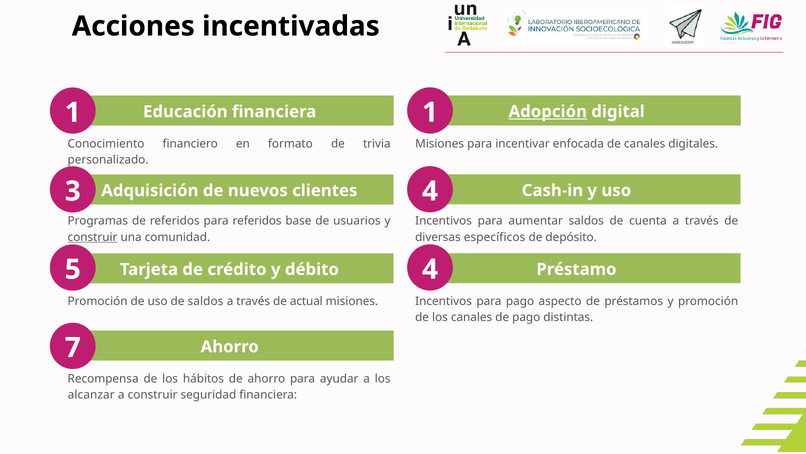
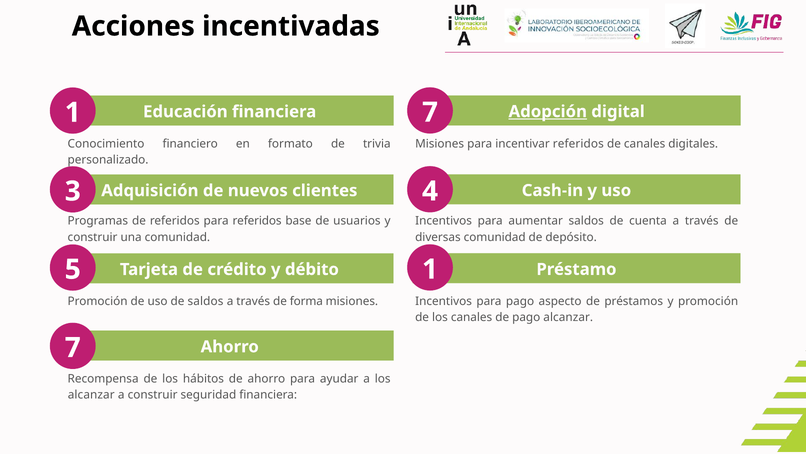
1 at (430, 112): 1 -> 7
incentivar enfocada: enfocada -> referidos
construir at (93, 237) underline: present -> none
específicos at (495, 237): específicos -> comunidad
4 at (430, 269): 4 -> 1
actual: actual -> forma
pago distintas: distintas -> alcanzar
